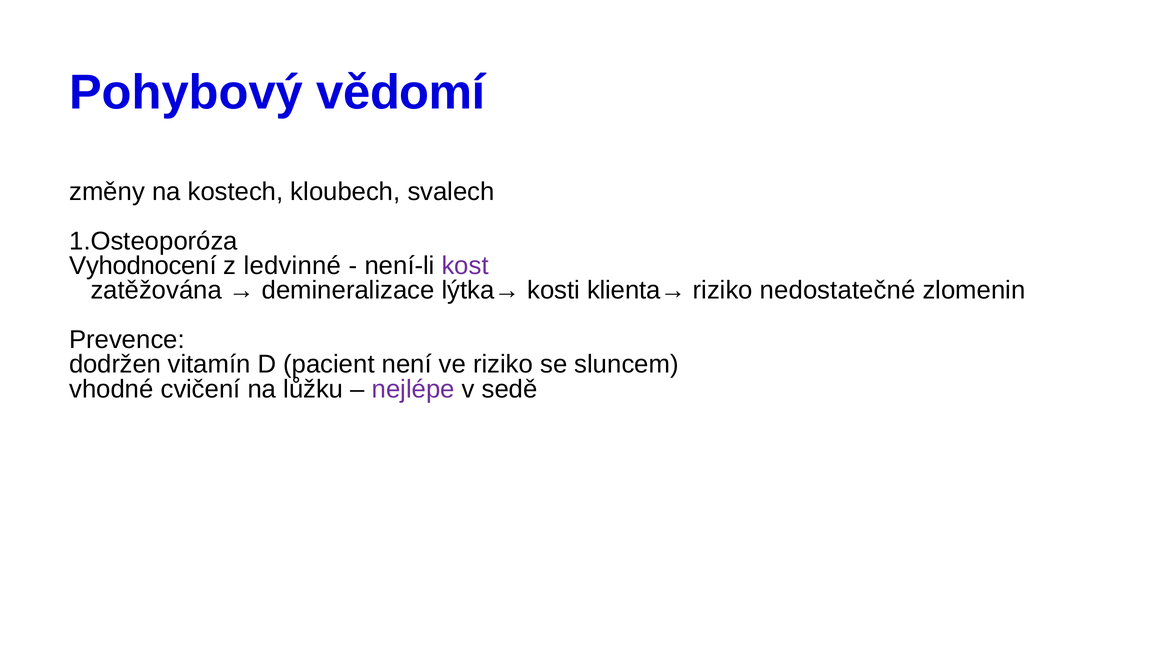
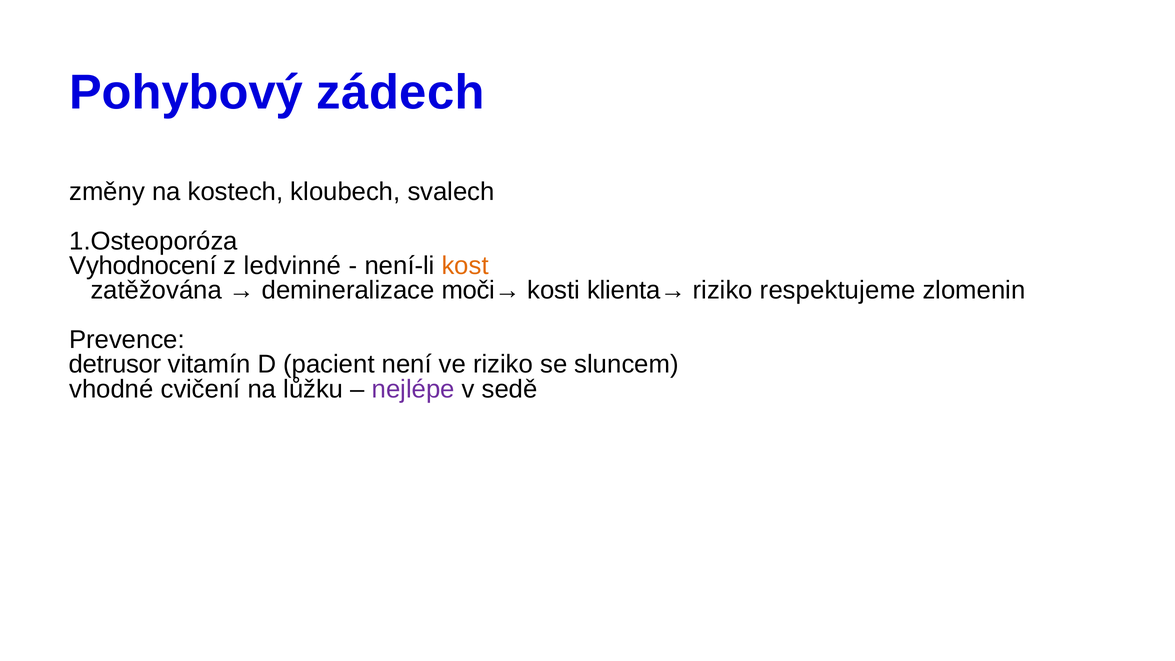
vědomí: vědomí -> zádech
kost colour: purple -> orange
lýtka→: lýtka→ -> moči→
nedostatečné: nedostatečné -> respektujeme
dodržen: dodržen -> detrusor
